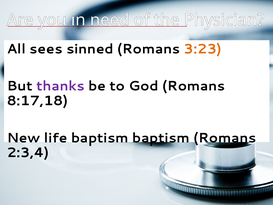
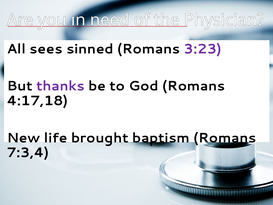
3:23 colour: orange -> purple
8:17,18: 8:17,18 -> 4:17,18
life baptism: baptism -> brought
2:3,4: 2:3,4 -> 7:3,4
